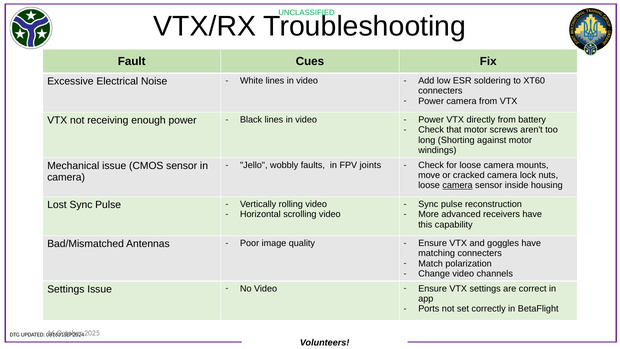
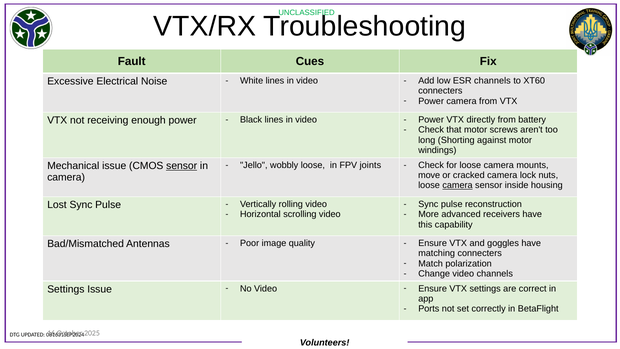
ESR soldering: soldering -> channels
sensor at (182, 166) underline: none -> present
wobbly faults: faults -> loose
